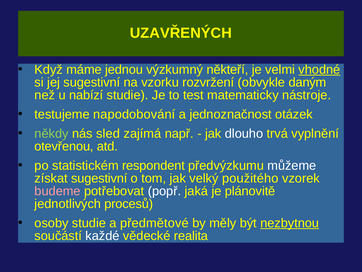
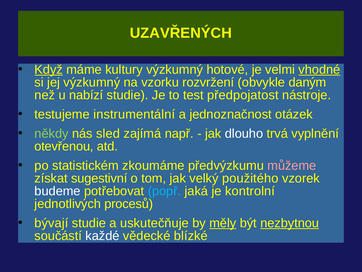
Když underline: none -> present
jednou: jednou -> kultury
někteří: někteří -> hotové
jej sugestivní: sugestivní -> výzkumný
matematicky: matematicky -> předpojatost
napodobování: napodobování -> instrumentální
respondent: respondent -> zkoumáme
můžeme colour: white -> pink
budeme colour: pink -> white
popř colour: white -> light blue
plánovitě: plánovitě -> kontrolní
osoby: osoby -> bývají
předmětové: předmětové -> uskutečňuje
měly underline: none -> present
realita: realita -> blízké
